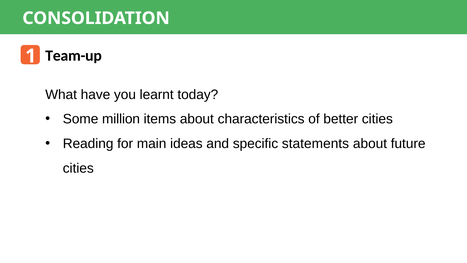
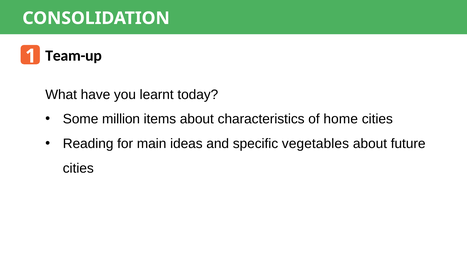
better: better -> home
statements: statements -> vegetables
